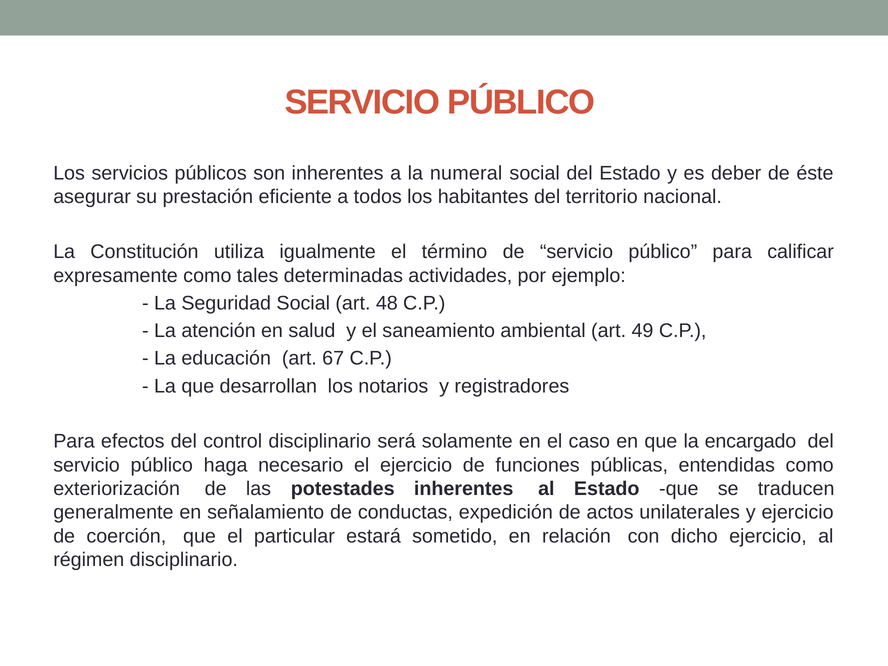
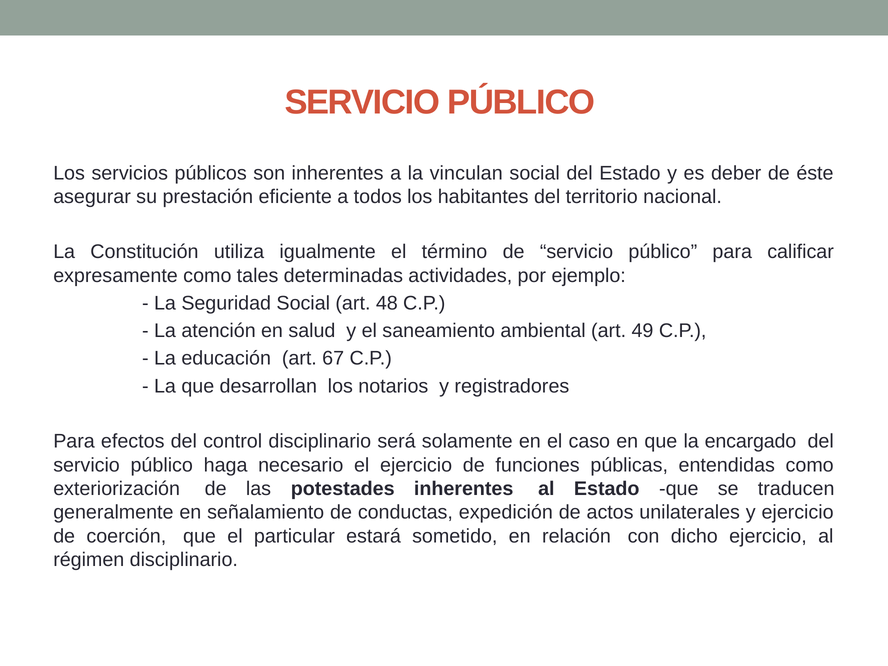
numeral: numeral -> vinculan
